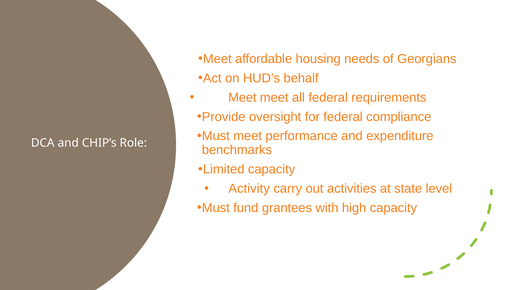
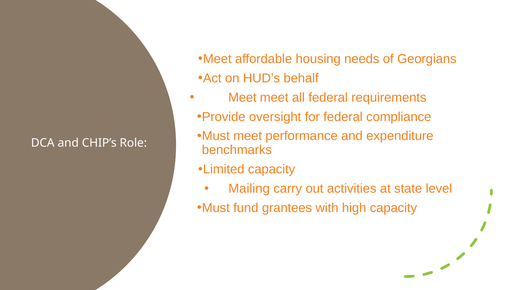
Activity: Activity -> Mailing
